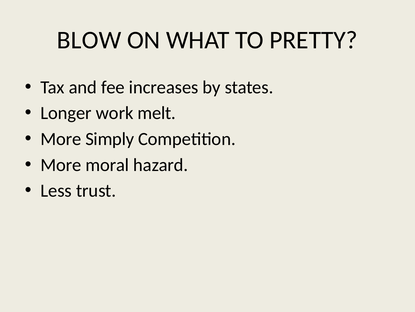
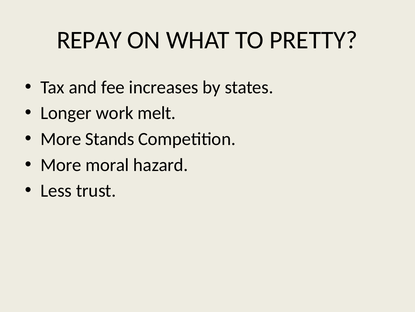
BLOW: BLOW -> REPAY
Simply: Simply -> Stands
